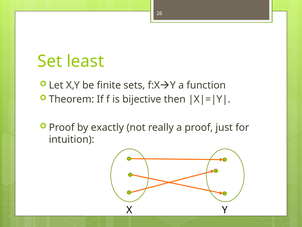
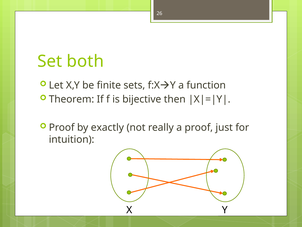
least: least -> both
